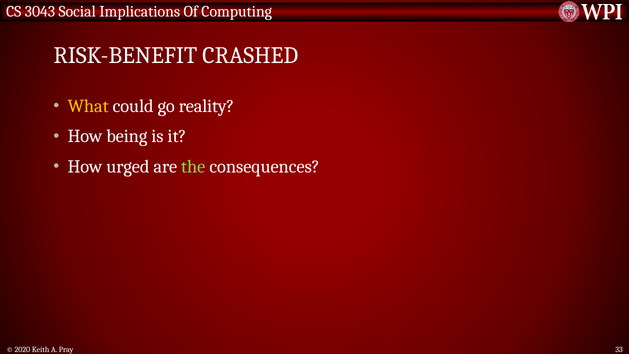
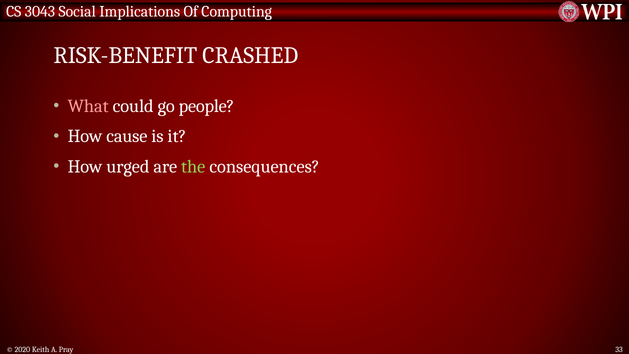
What colour: yellow -> pink
reality: reality -> people
being: being -> cause
